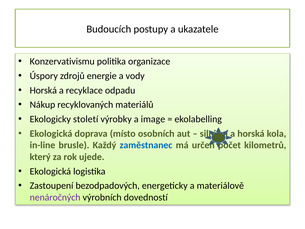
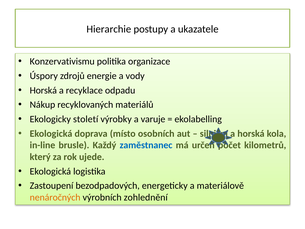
Budoucích: Budoucích -> Hierarchie
image: image -> varuje
nenáročných colour: purple -> orange
dovedností: dovedností -> zohlednění
